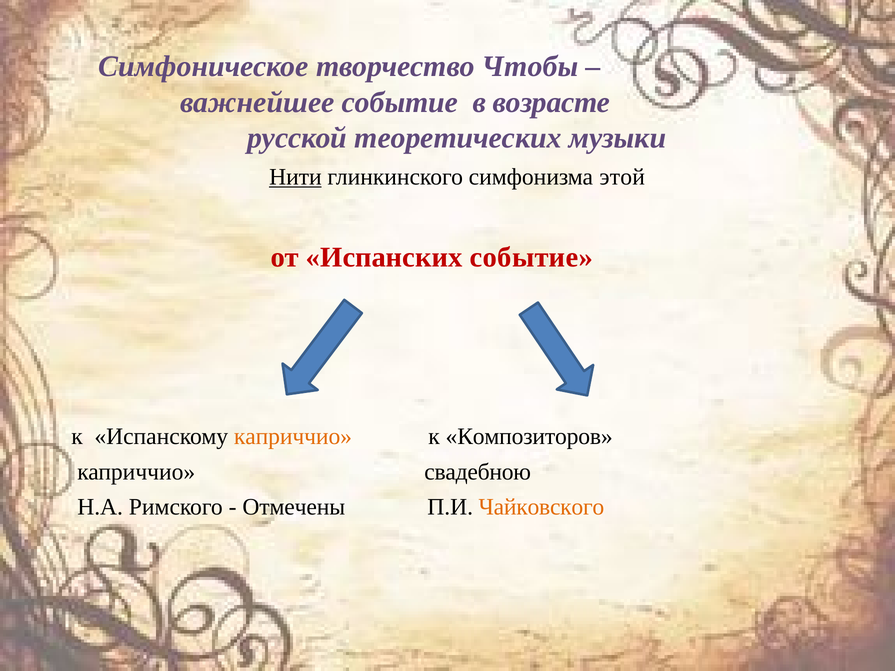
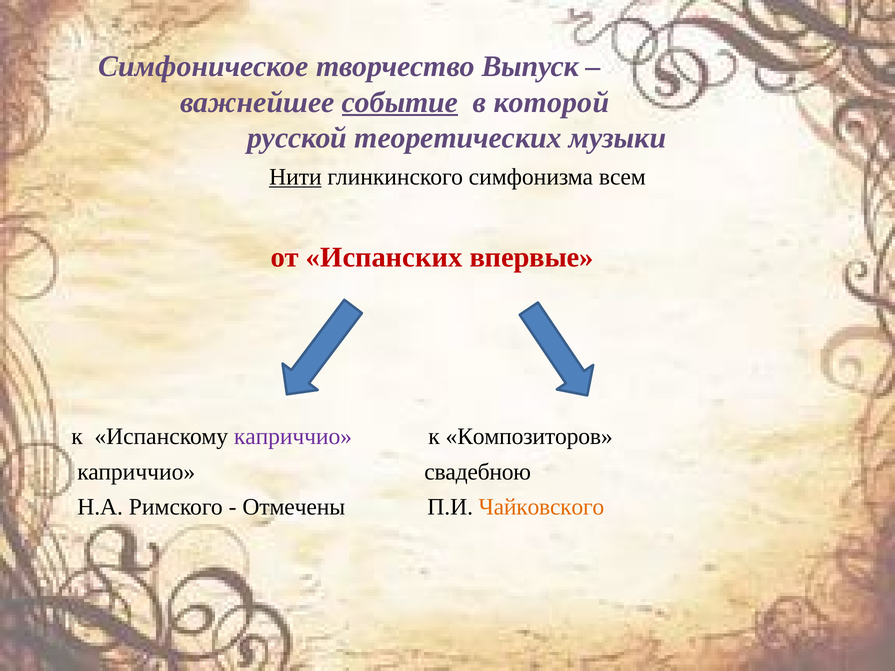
Чтобы: Чтобы -> Выпуск
событие at (400, 102) underline: none -> present
возрасте: возрасте -> которой
этой: этой -> всем
Испанских событие: событие -> впервые
каприччио at (293, 437) colour: orange -> purple
